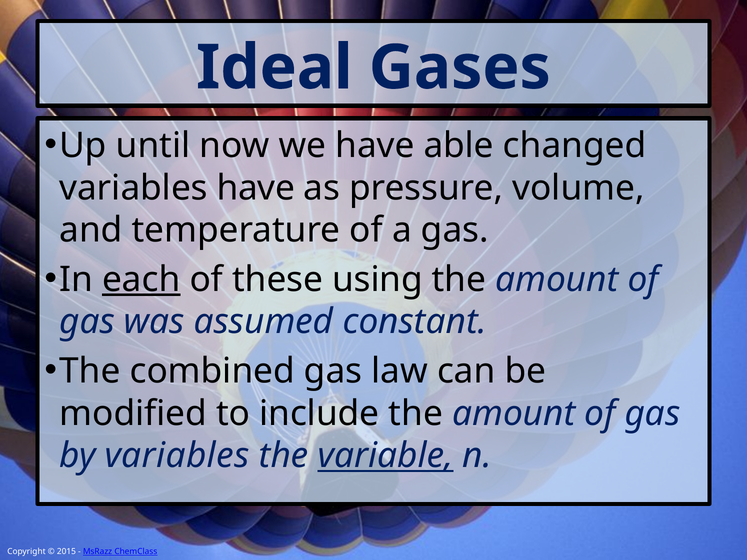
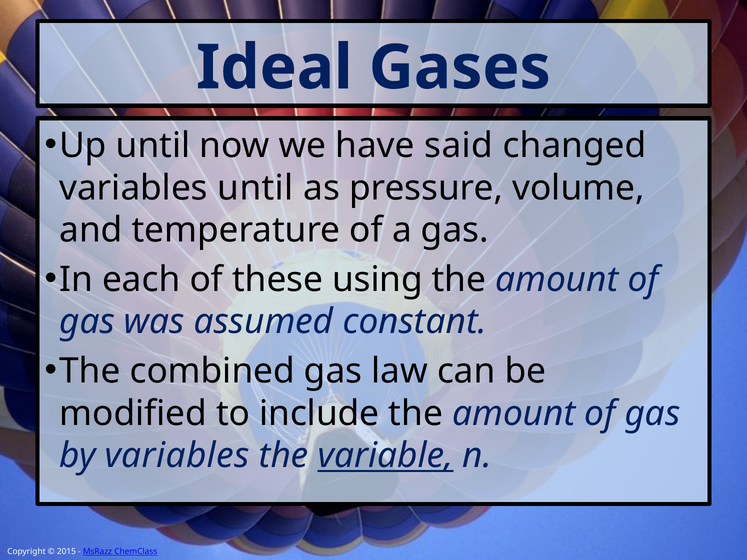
able: able -> said
variables have: have -> until
each underline: present -> none
